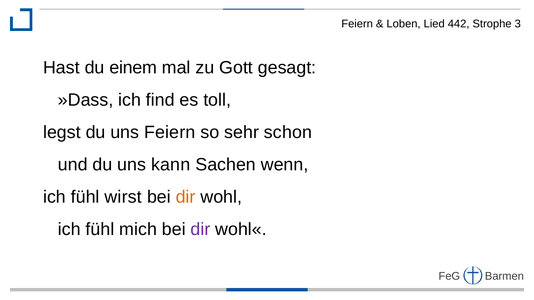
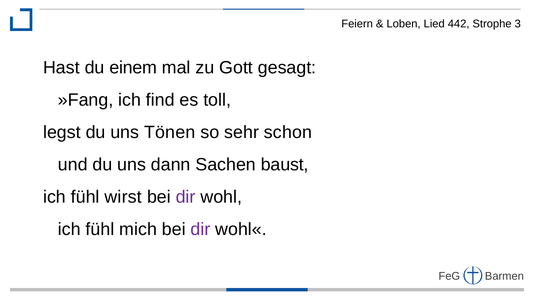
»Dass: »Dass -> »Fang
uns Feiern: Feiern -> Tönen
kann: kann -> dann
wenn: wenn -> baust
dir at (186, 197) colour: orange -> purple
